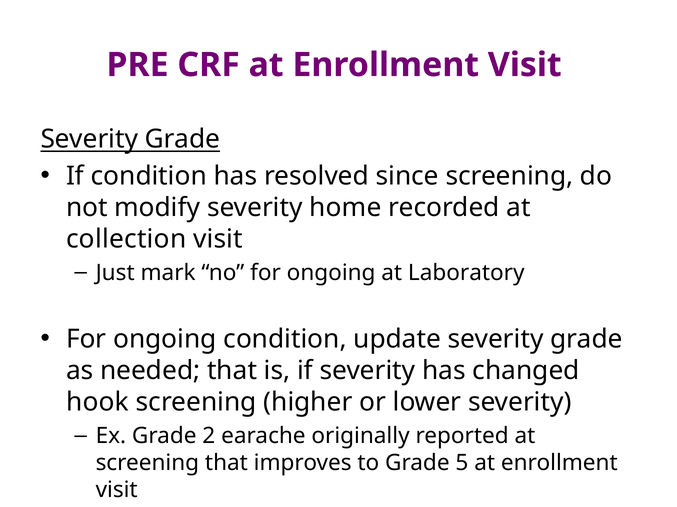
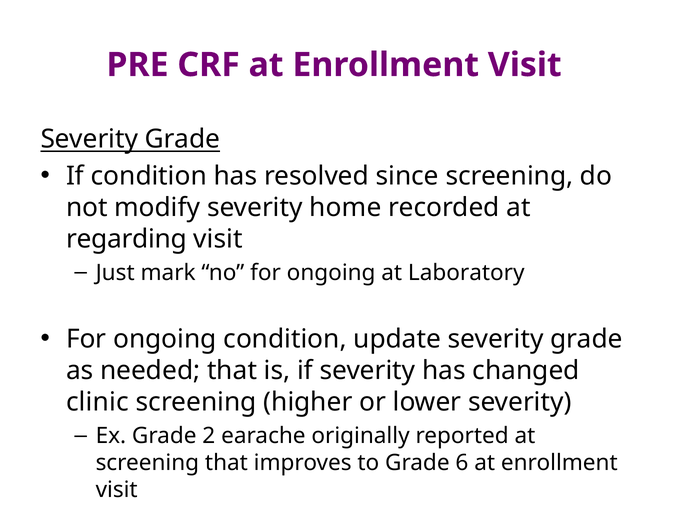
collection: collection -> regarding
hook: hook -> clinic
5: 5 -> 6
